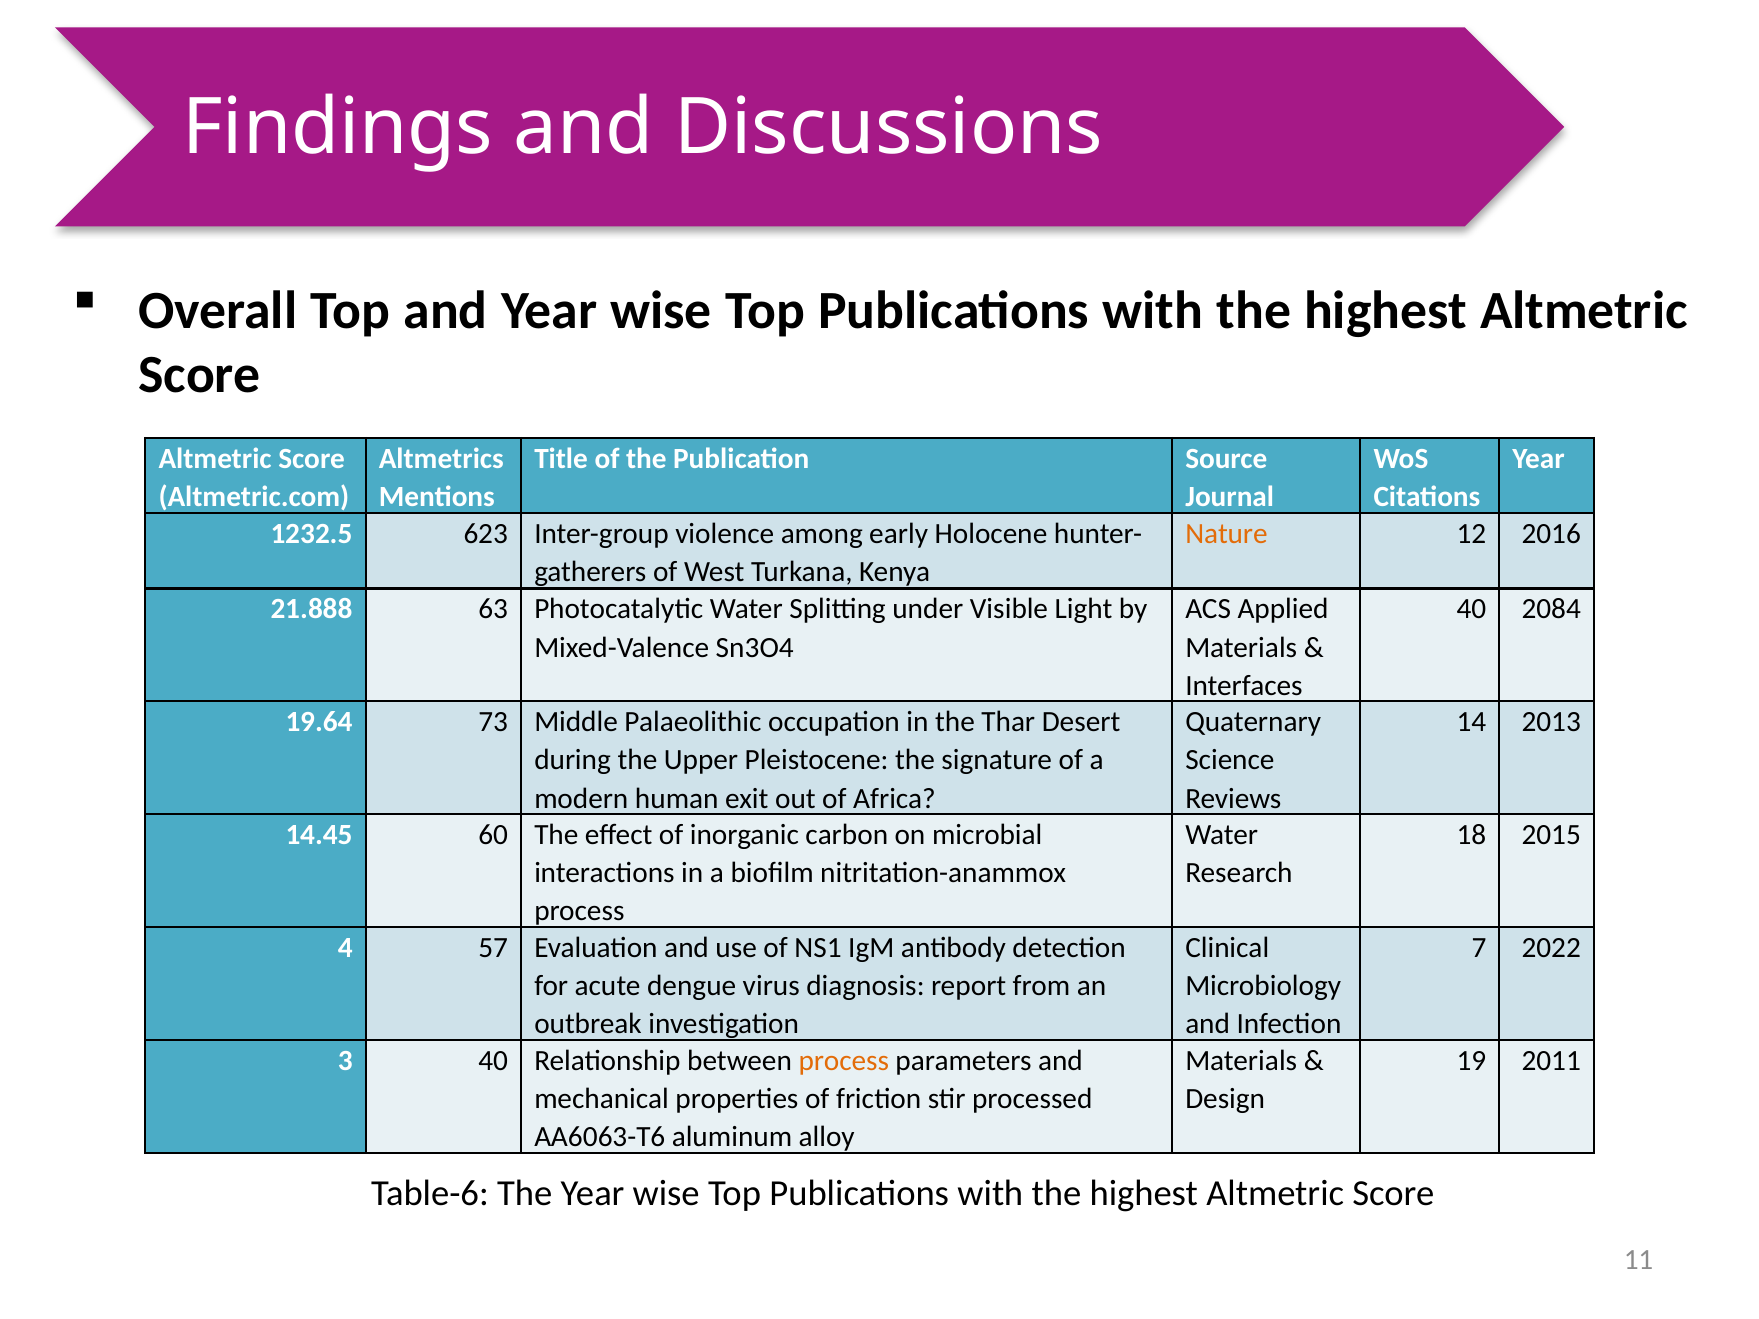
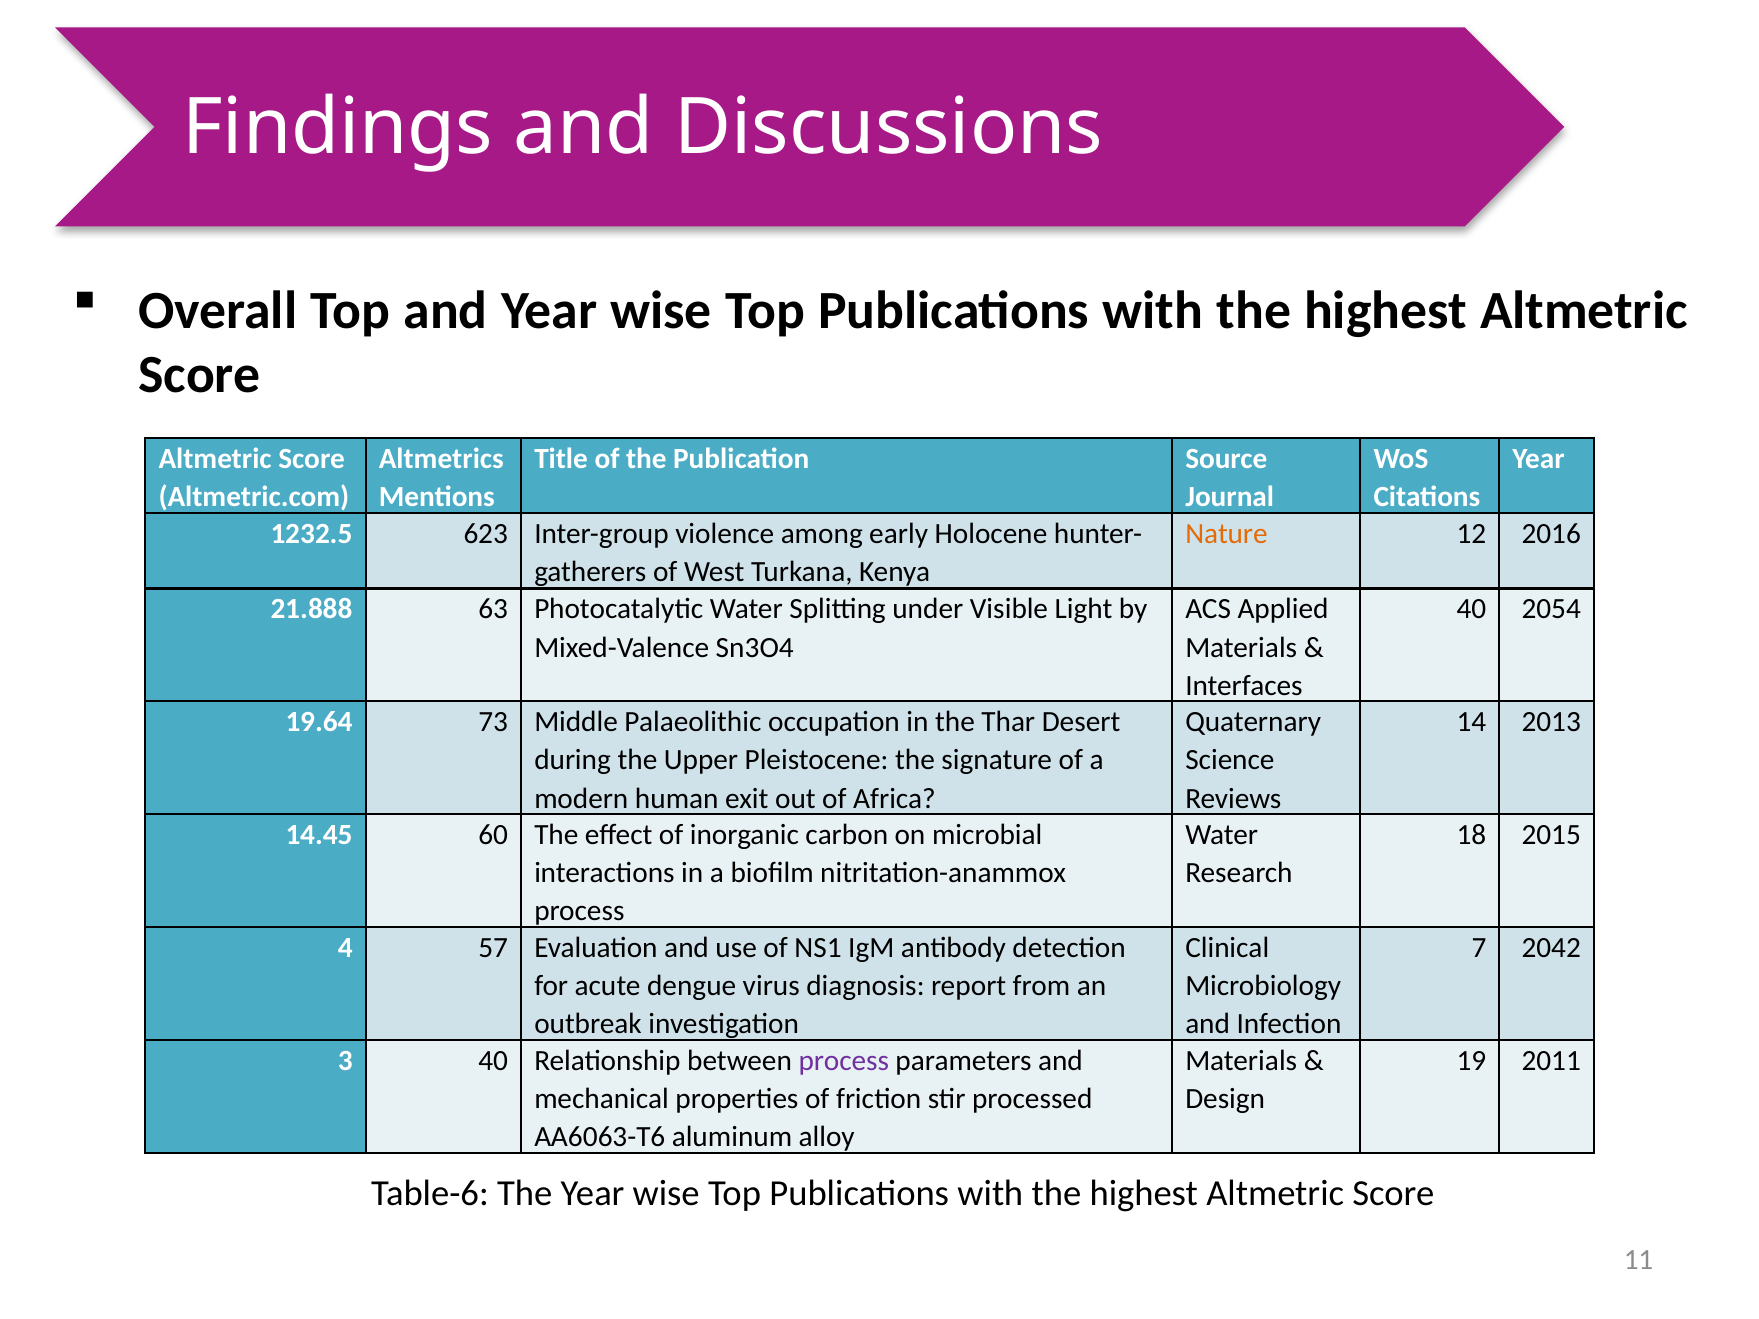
2084: 2084 -> 2054
2022: 2022 -> 2042
process at (844, 1061) colour: orange -> purple
